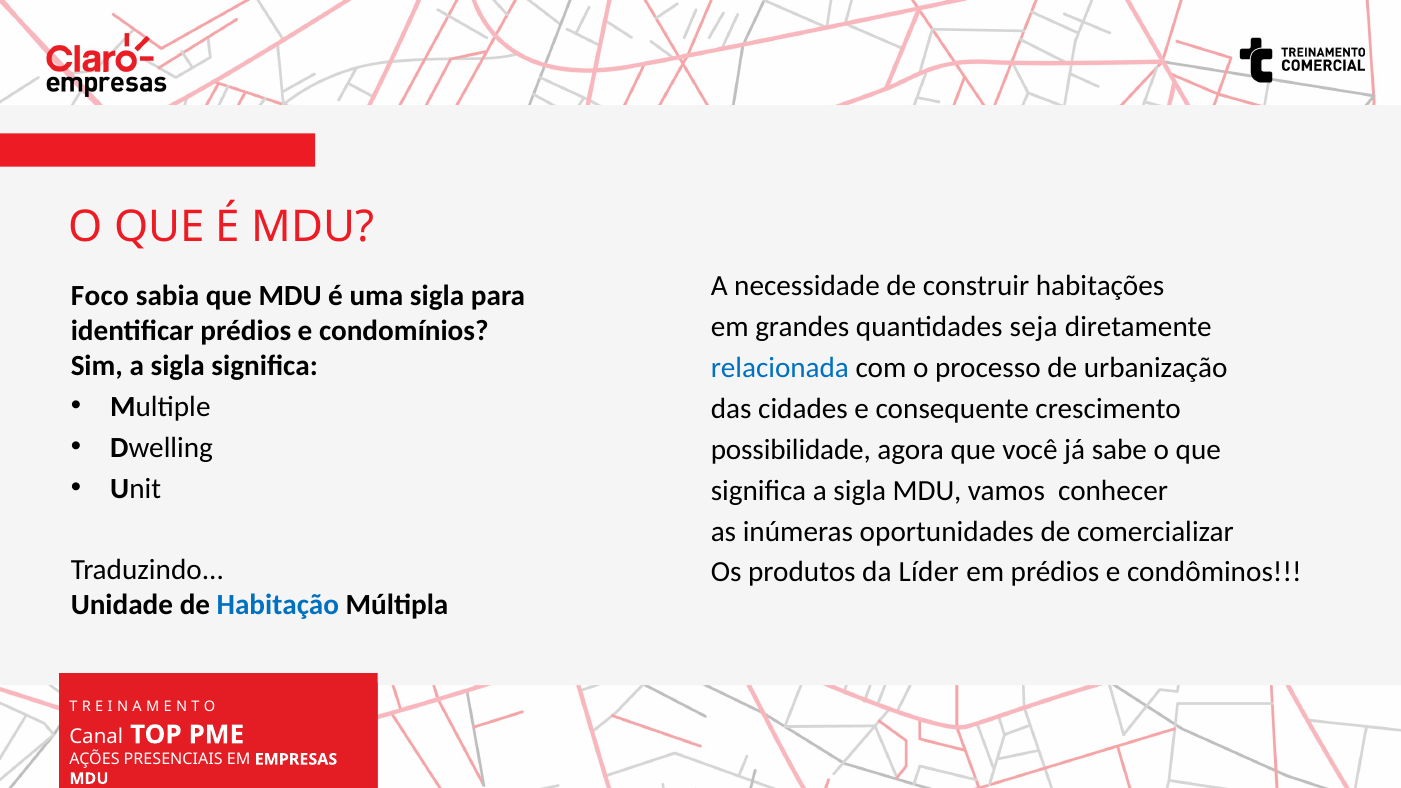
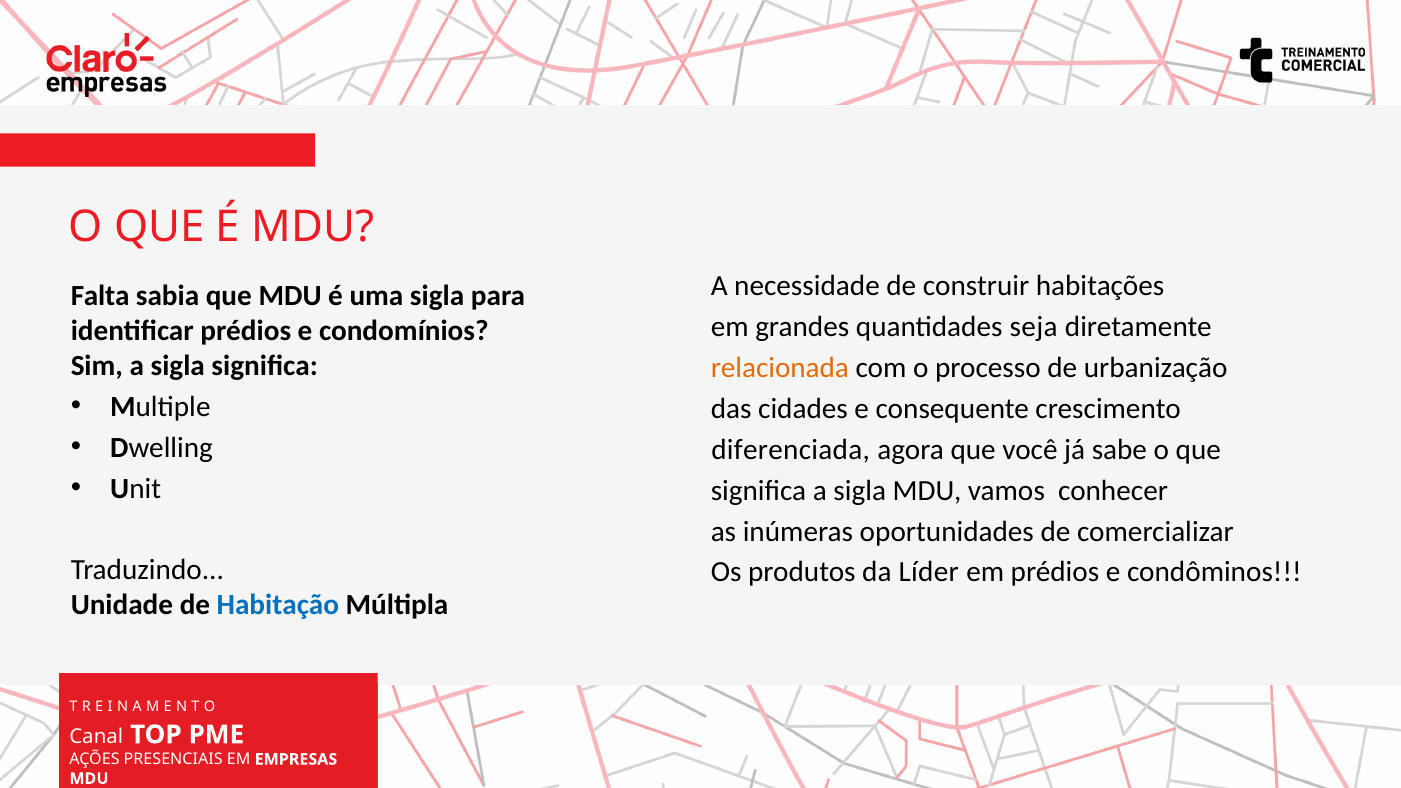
Foco: Foco -> Falta
relacionada colour: blue -> orange
possibilidade: possibilidade -> diferenciada
